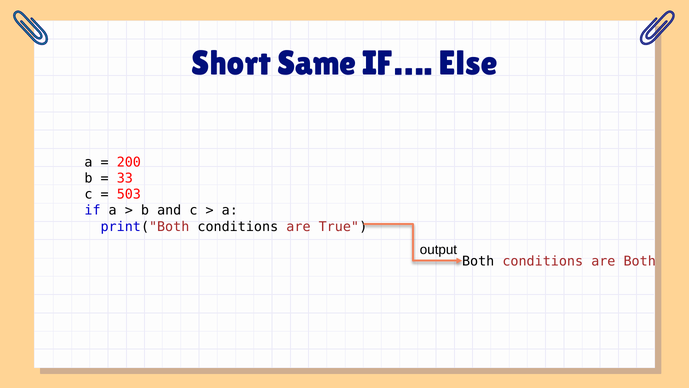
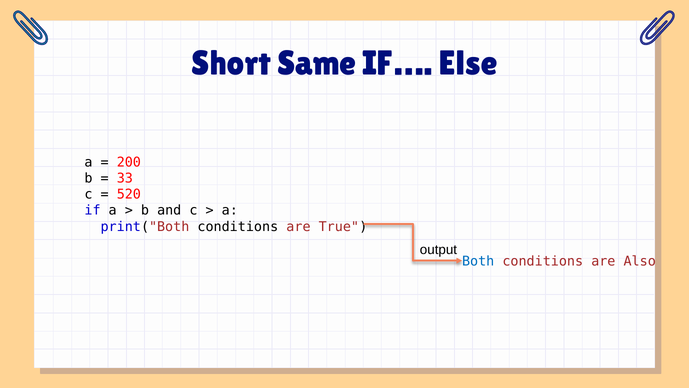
503: 503 -> 520
Both at (478, 261) colour: black -> blue
are Both: Both -> Also
